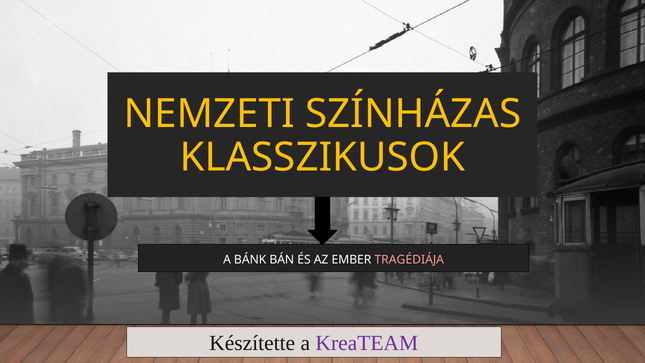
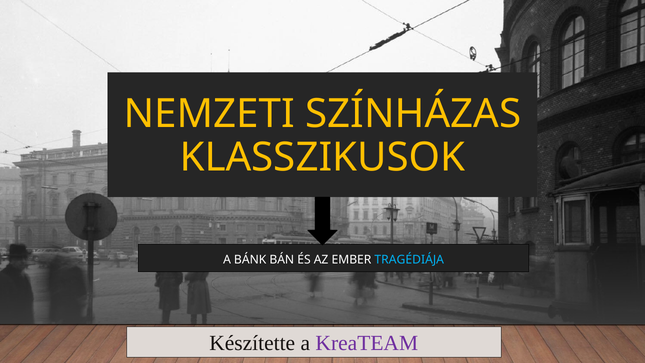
TRAGÉDIÁJA colour: pink -> light blue
